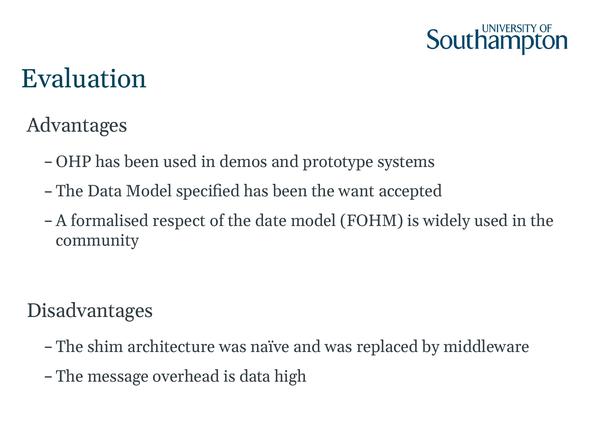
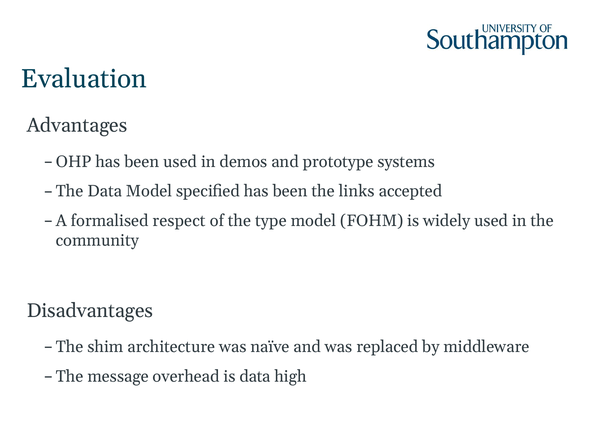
want: want -> links
date: date -> type
